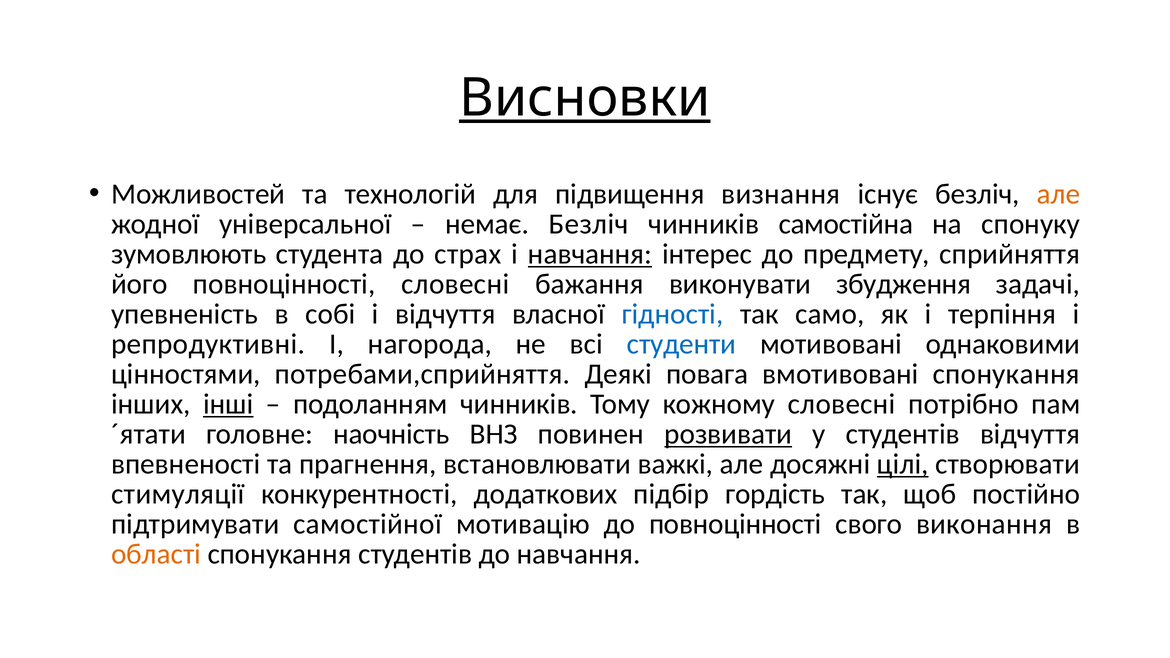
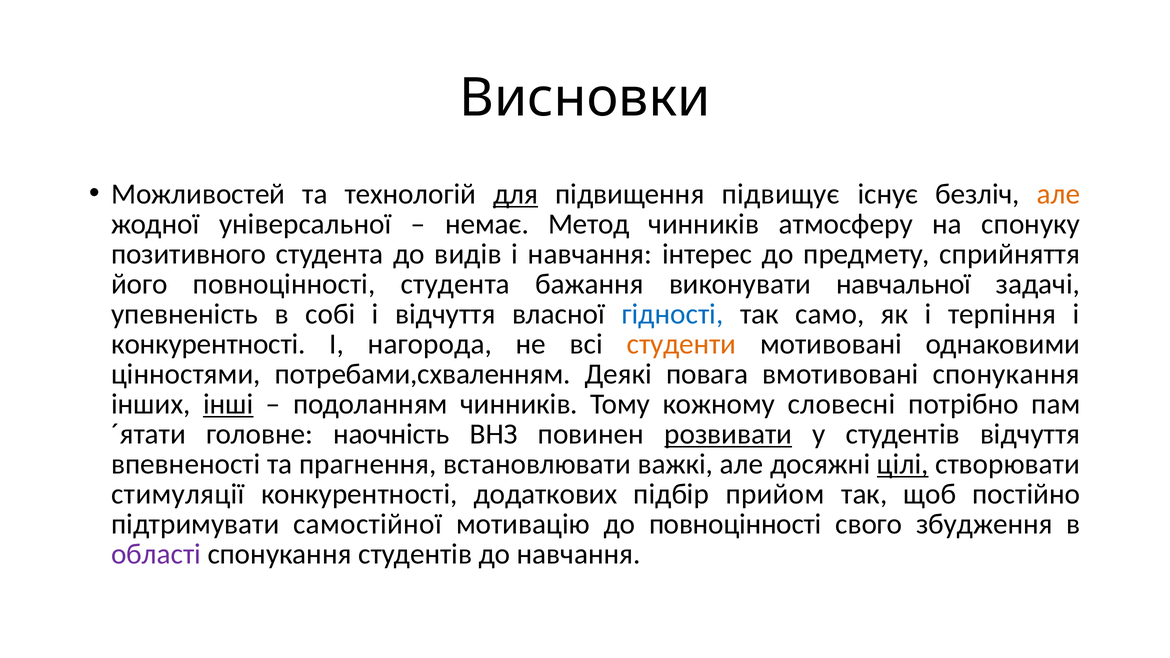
Висновки underline: present -> none
для underline: none -> present
визнання: визнання -> підвищує
немає Безліч: Безліч -> Метод
самостійна: самостійна -> атмосферу
зумовлюють: зумовлюють -> позитивного
страх: страх -> видів
навчання at (590, 254) underline: present -> none
повноцінності словесні: словесні -> студента
збудження: збудження -> навчальної
репродуктивні at (208, 344): репродуктивні -> конкурентності
студенти colour: blue -> orange
потребами,сприйняття: потребами,сприйняття -> потребами,схваленням
гордість: гордість -> прийом
виконання: виконання -> збудження
області colour: orange -> purple
